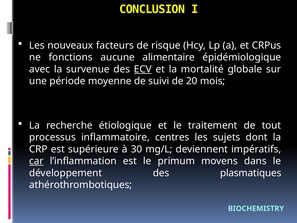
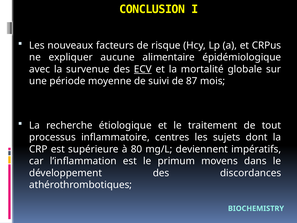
fonctions: fonctions -> expliquer
20: 20 -> 87
30: 30 -> 80
car underline: present -> none
plasmatiques: plasmatiques -> discordances
